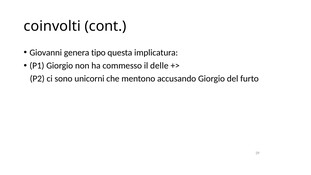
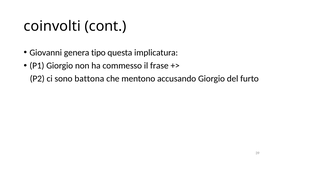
delle: delle -> frase
unicorni: unicorni -> battona
